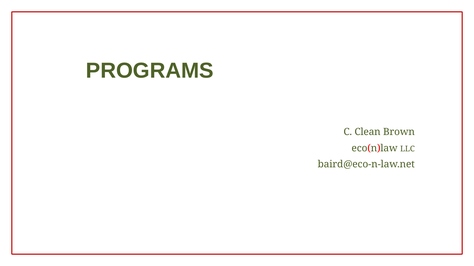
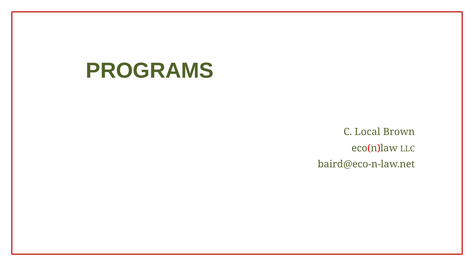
Clean: Clean -> Local
